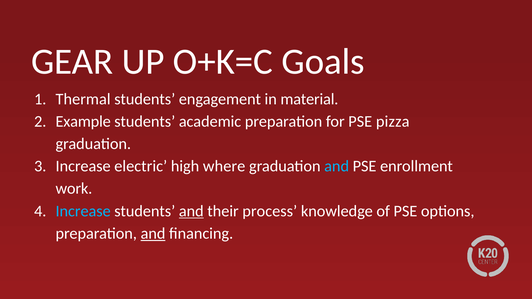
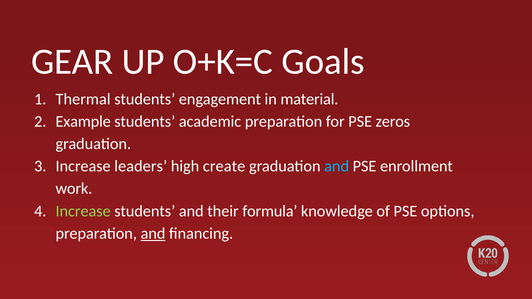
pizza: pizza -> zeros
electric: electric -> leaders
where: where -> create
Increase at (83, 211) colour: light blue -> light green
and at (191, 211) underline: present -> none
process: process -> formula
